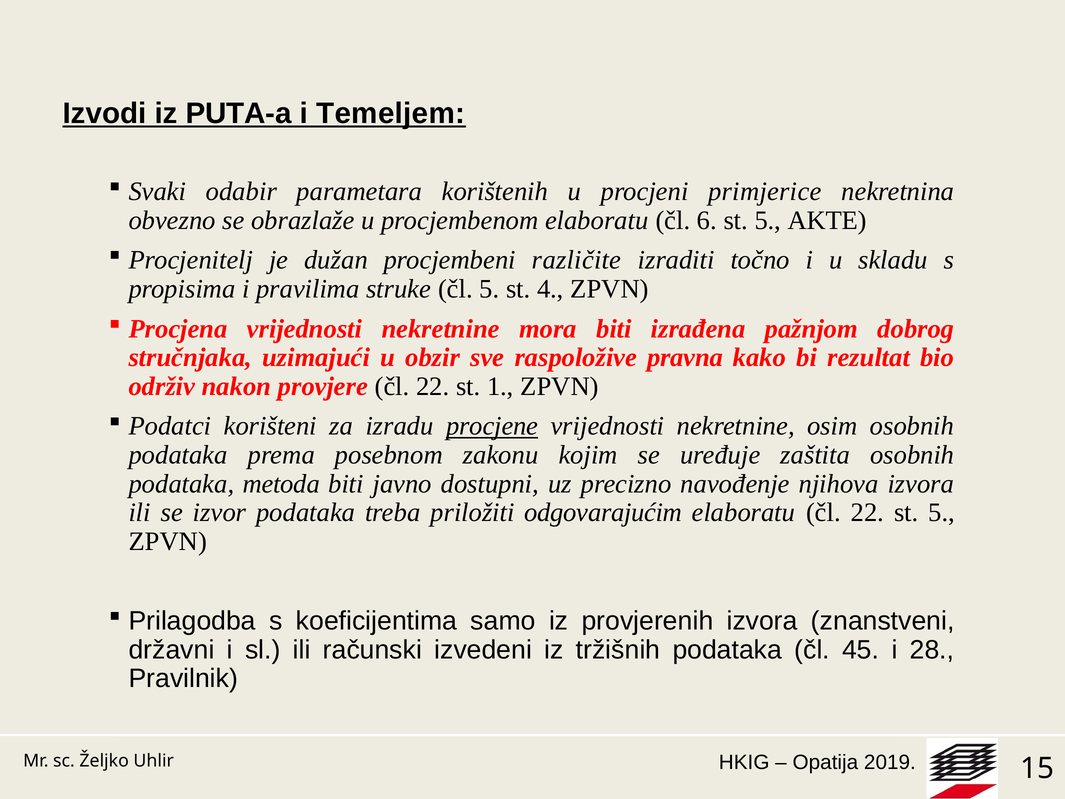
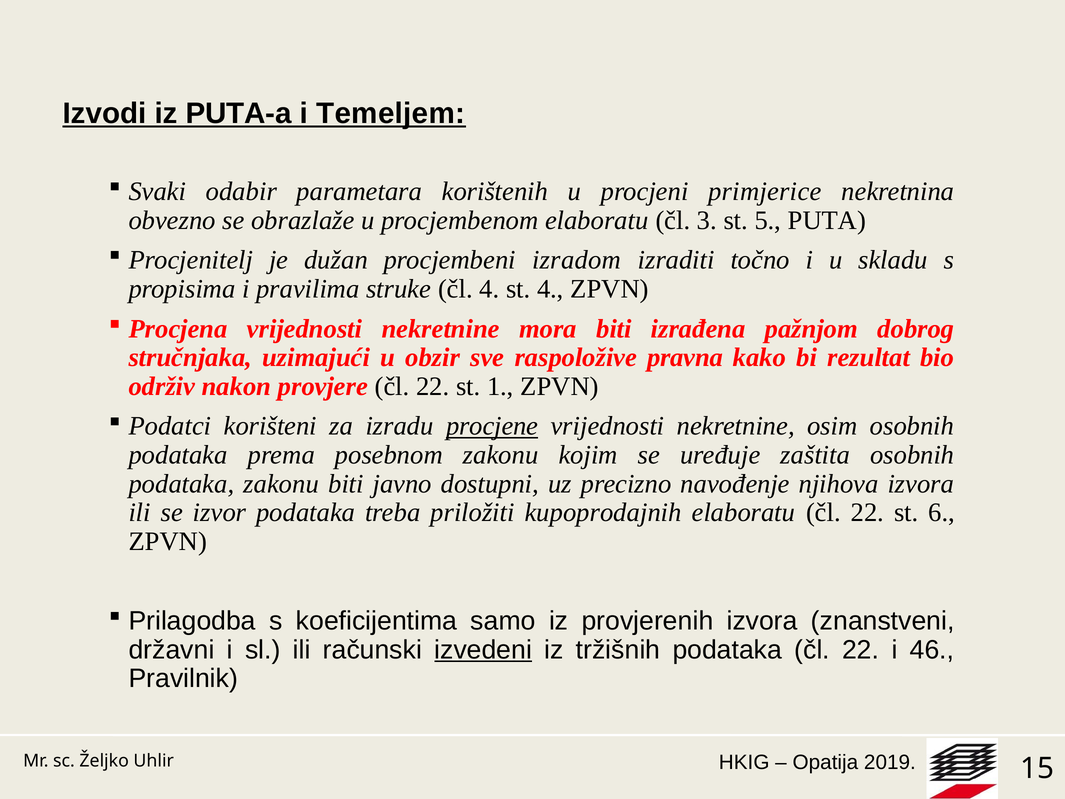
6: 6 -> 3
AKTE: AKTE -> PUTA
različite: različite -> izradom
čl 5: 5 -> 4
podataka metoda: metoda -> zakonu
odgovarajućim: odgovarajućim -> kupoprodajnih
22 st 5: 5 -> 6
izvedeni underline: none -> present
podataka čl 45: 45 -> 22
28: 28 -> 46
